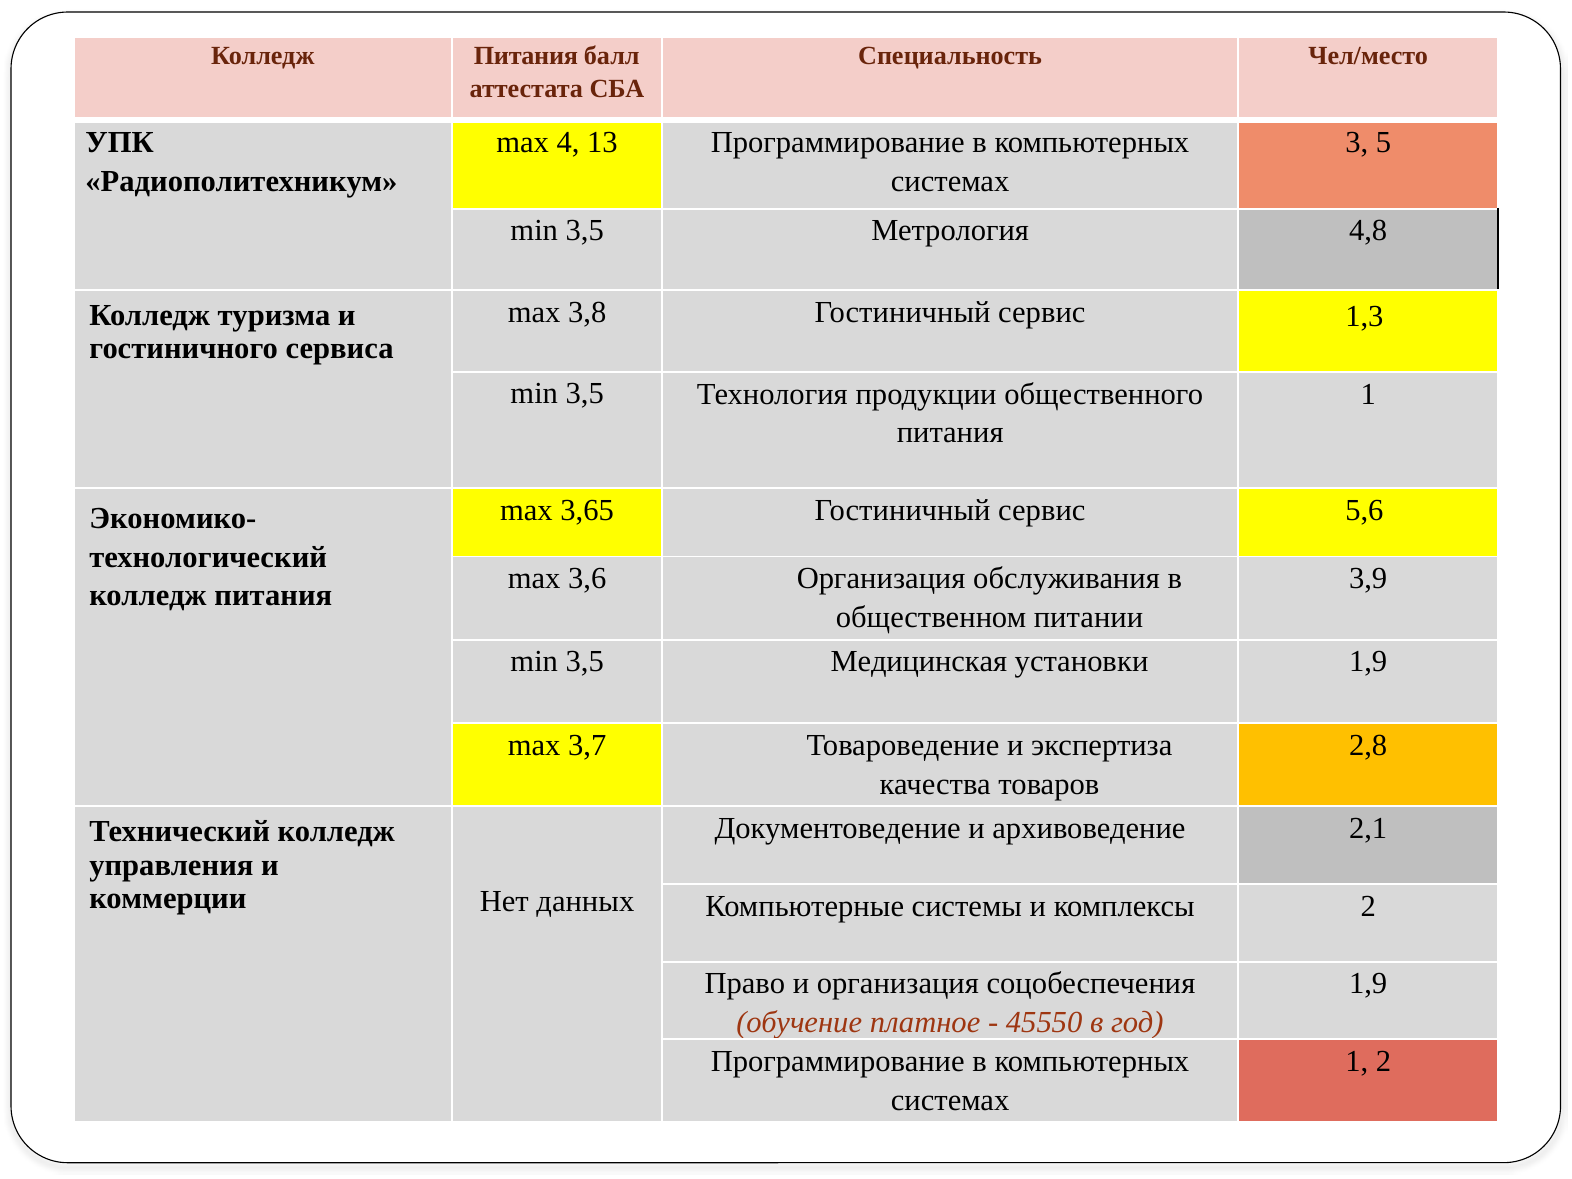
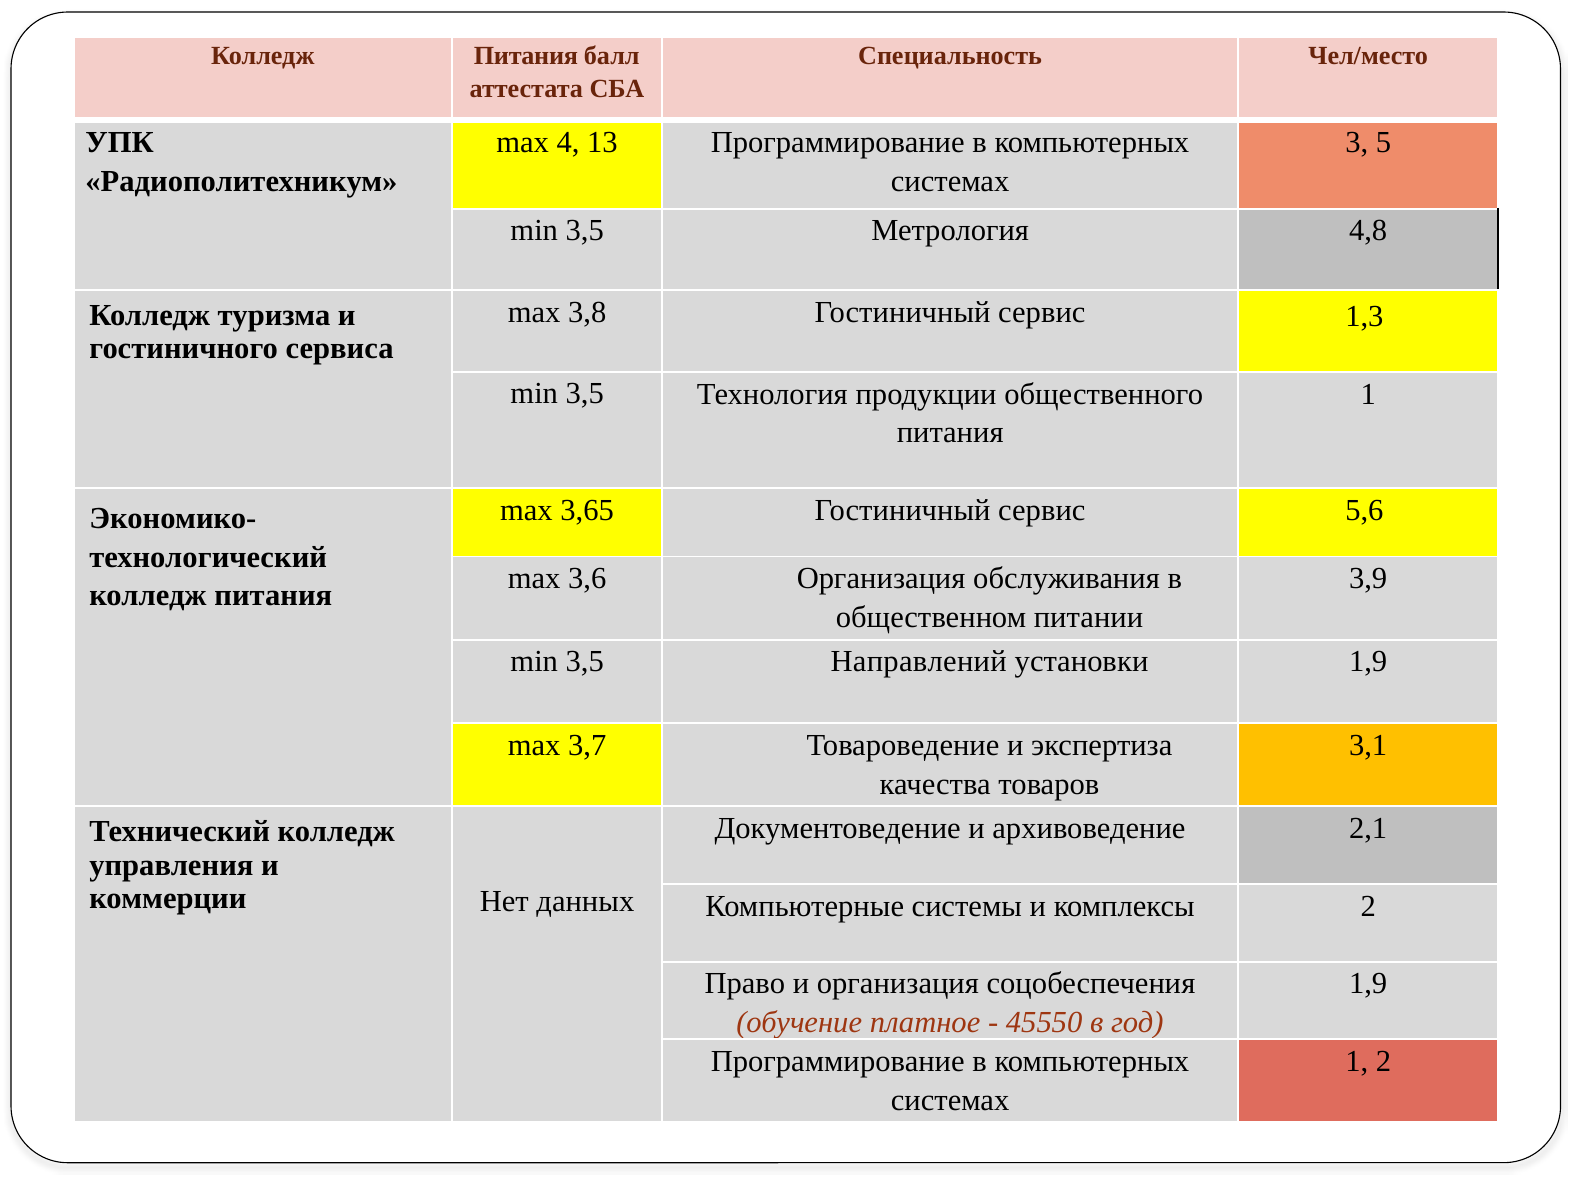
Медицинская: Медицинская -> Направлений
2,8: 2,8 -> 3,1
